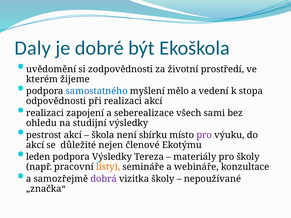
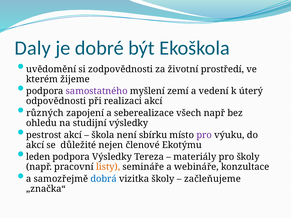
samostatného colour: blue -> purple
mělo: mělo -> zemí
stopa: stopa -> úterý
realizaci at (45, 113): realizaci -> různých
všech sami: sami -> např
dobrá colour: purple -> blue
nepoužívané: nepoužívané -> začleňujeme
